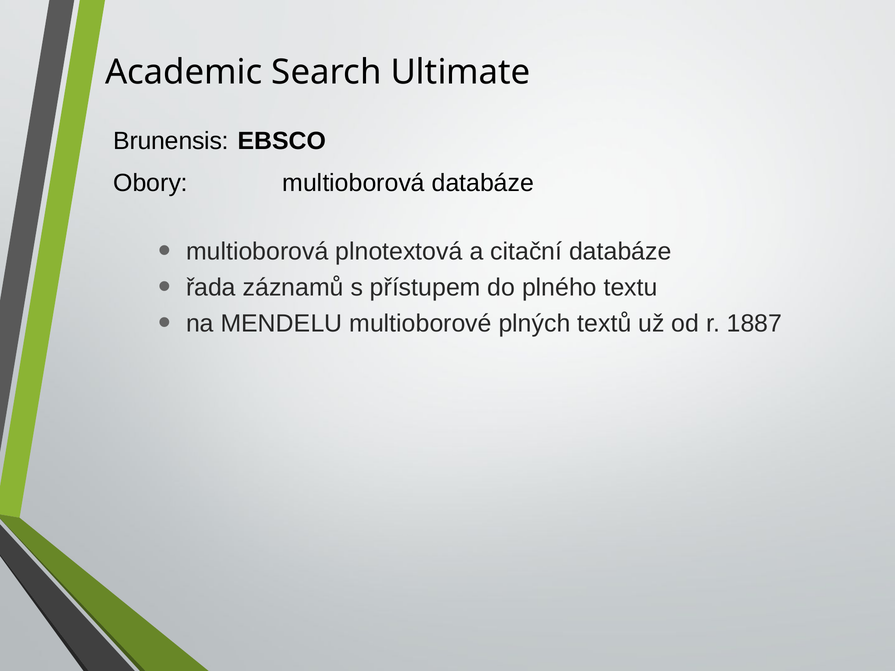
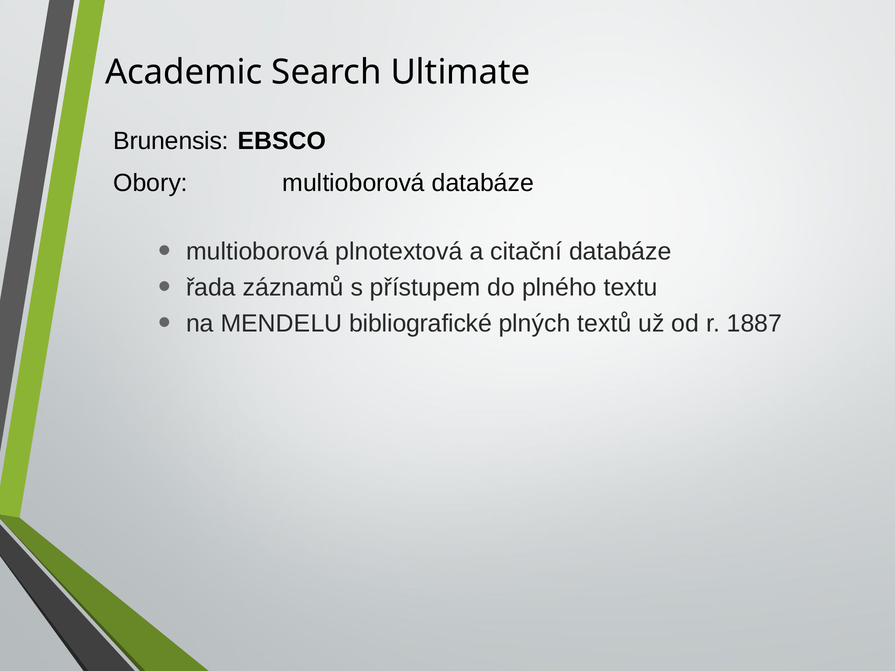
multioborové: multioborové -> bibliografické
